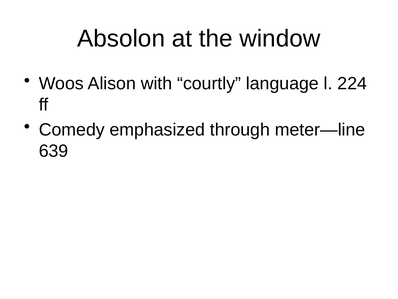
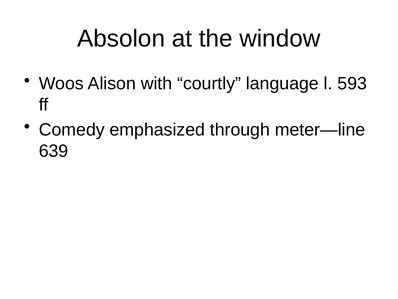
224: 224 -> 593
